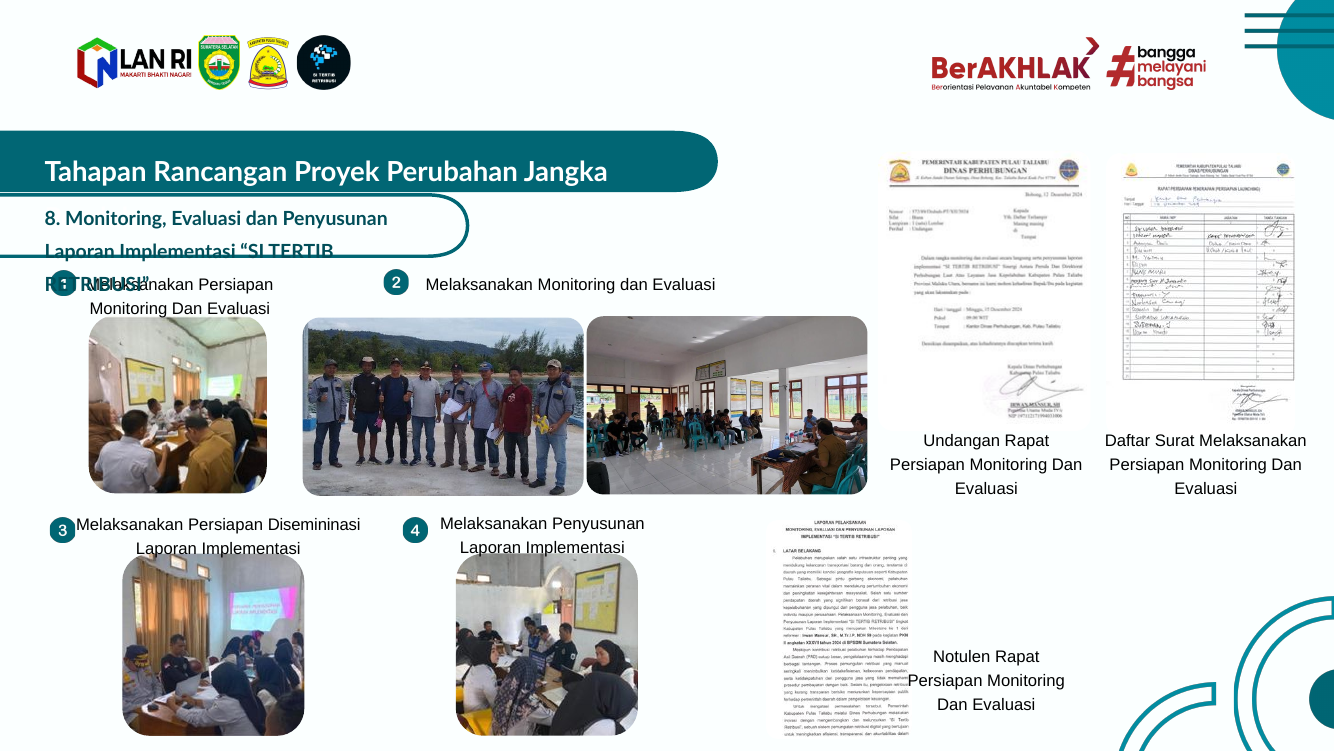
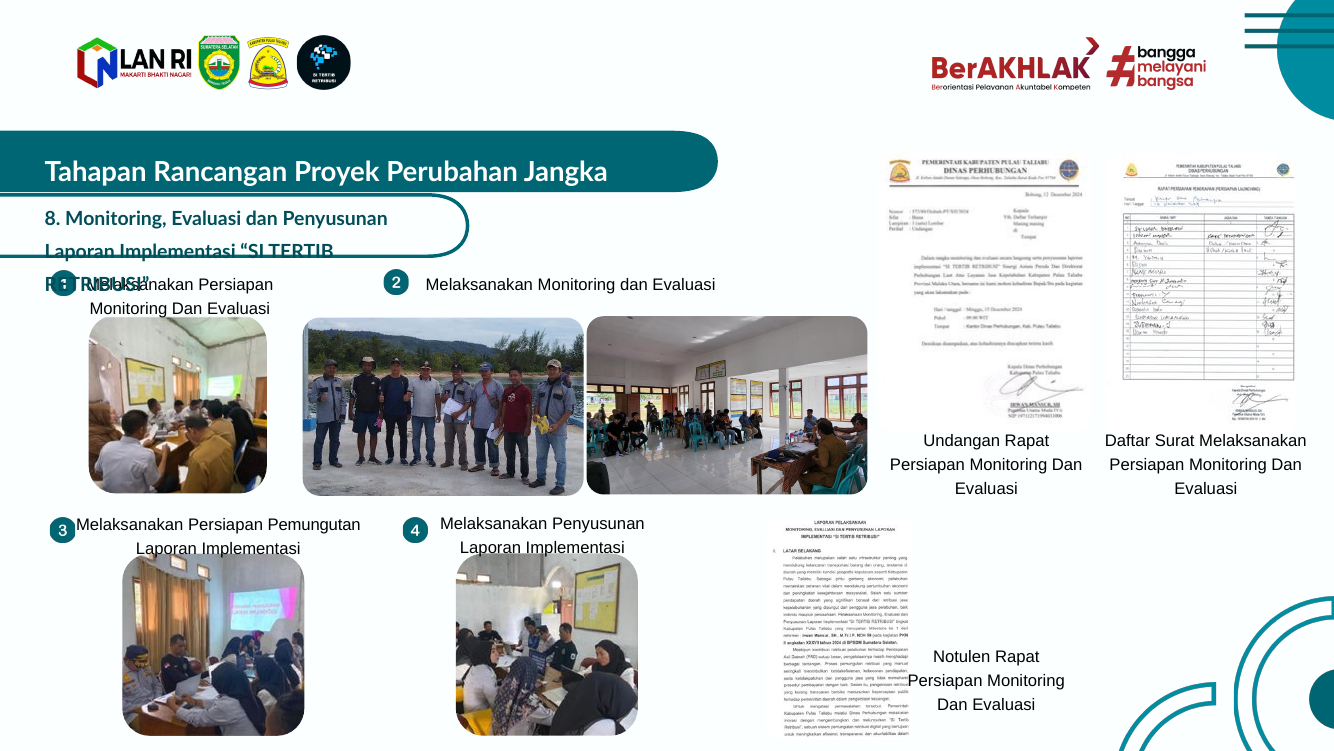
Disemininasi: Disemininasi -> Pemungutan
